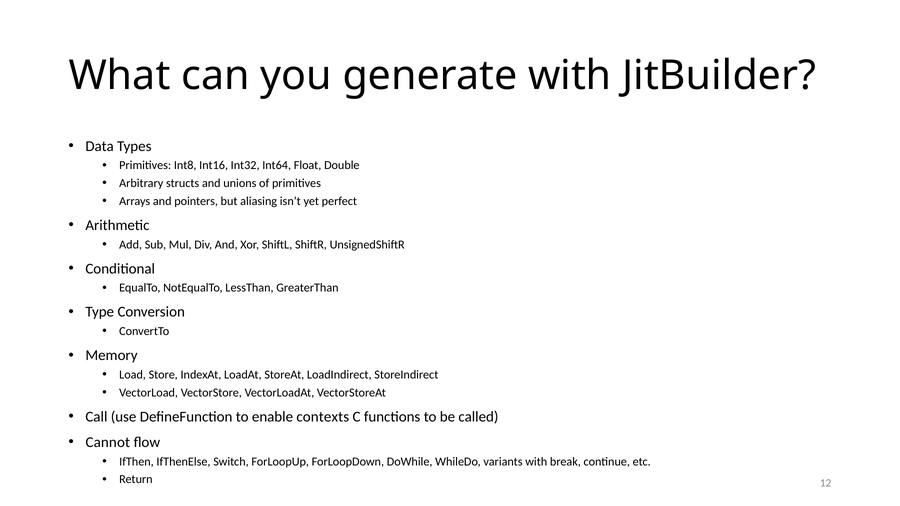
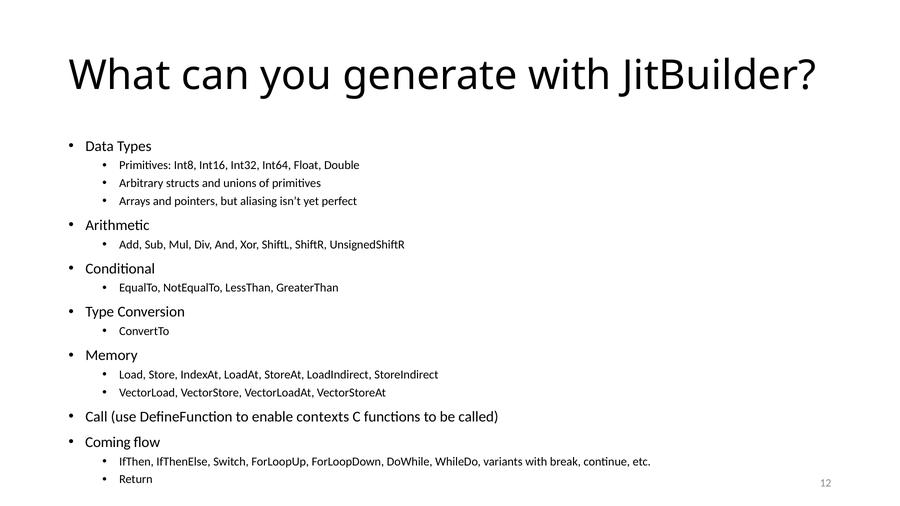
Cannot: Cannot -> Coming
